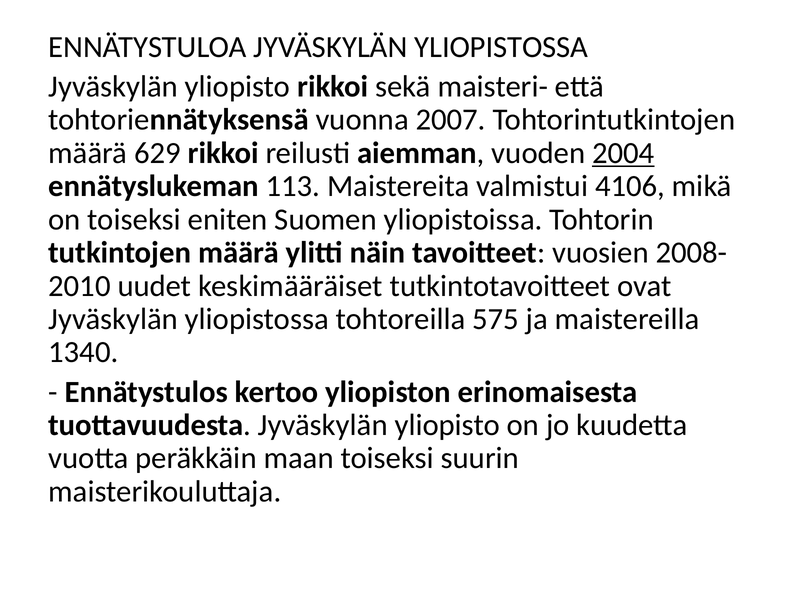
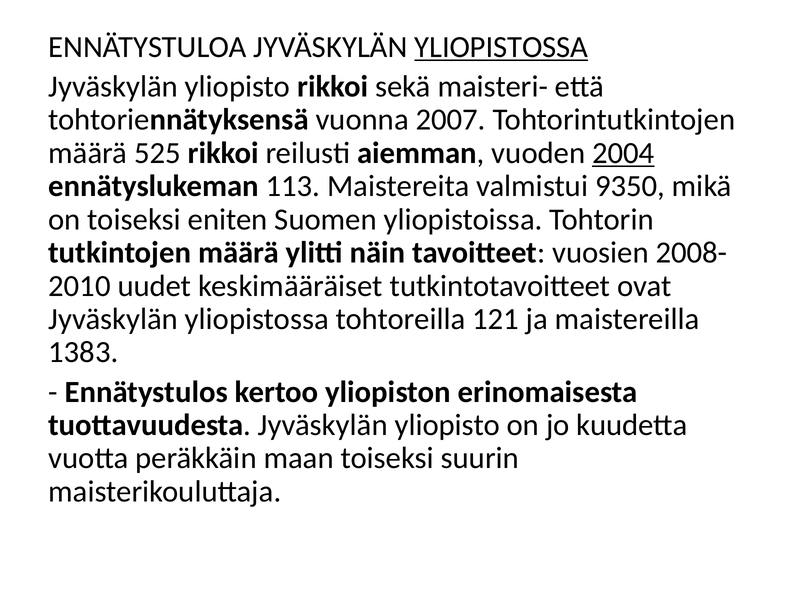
YLIOPISTOSSA at (501, 47) underline: none -> present
629: 629 -> 525
4106: 4106 -> 9350
575: 575 -> 121
1340: 1340 -> 1383
